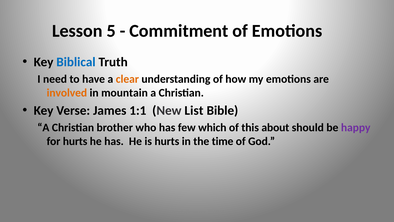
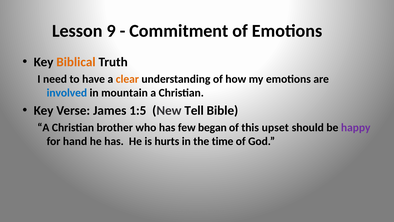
5: 5 -> 9
Biblical colour: blue -> orange
involved colour: orange -> blue
1:1: 1:1 -> 1:5
List: List -> Tell
which: which -> began
about: about -> upset
for hurts: hurts -> hand
